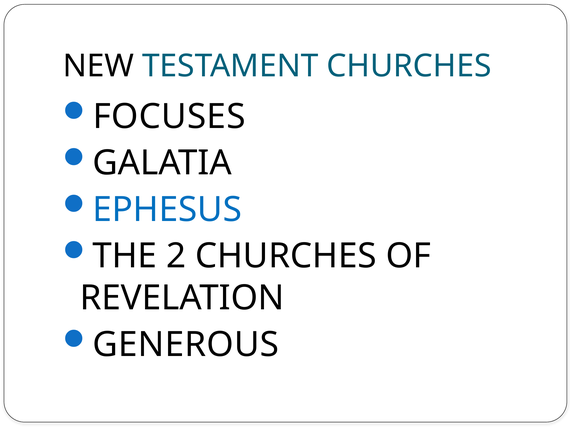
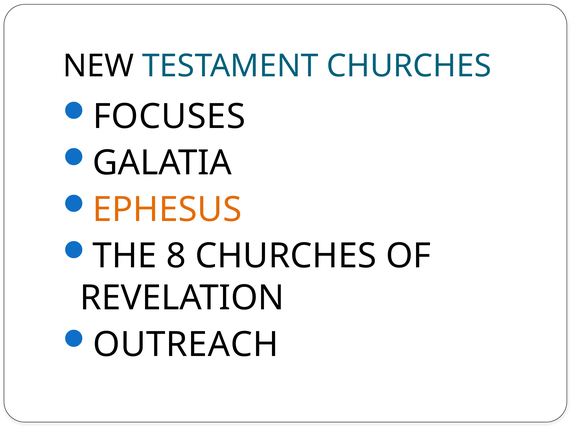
EPHESUS colour: blue -> orange
2: 2 -> 8
GENEROUS: GENEROUS -> OUTREACH
